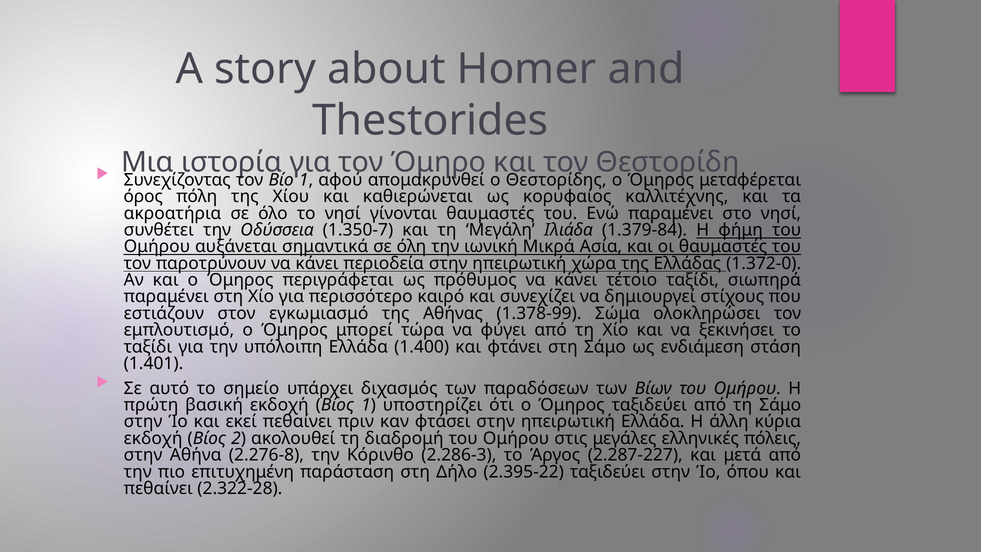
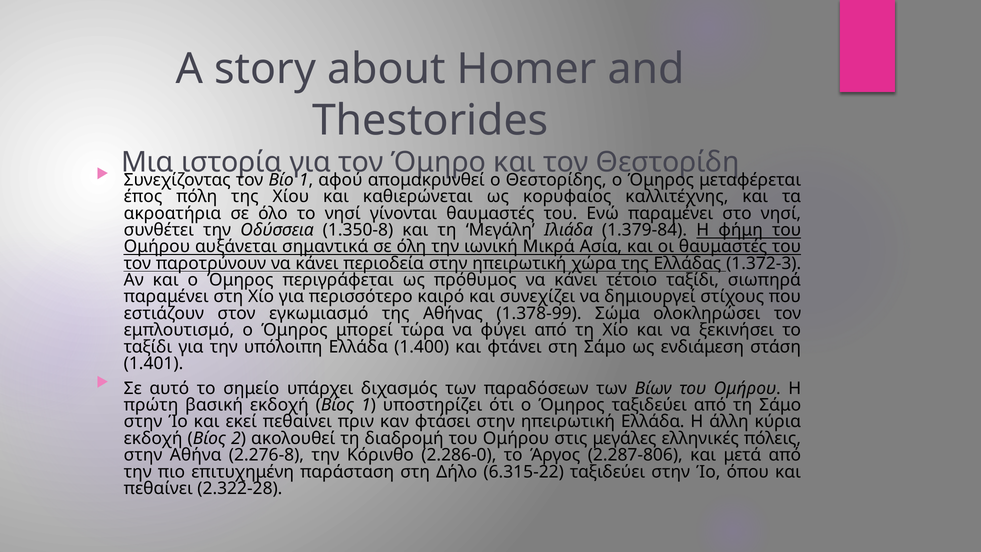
όρος: όρος -> έπος
1.350-7: 1.350-7 -> 1.350-8
1.372-0: 1.372-0 -> 1.372-3
2.286-3: 2.286-3 -> 2.286-0
2.287-227: 2.287-227 -> 2.287-806
2.395-22: 2.395-22 -> 6.315-22
